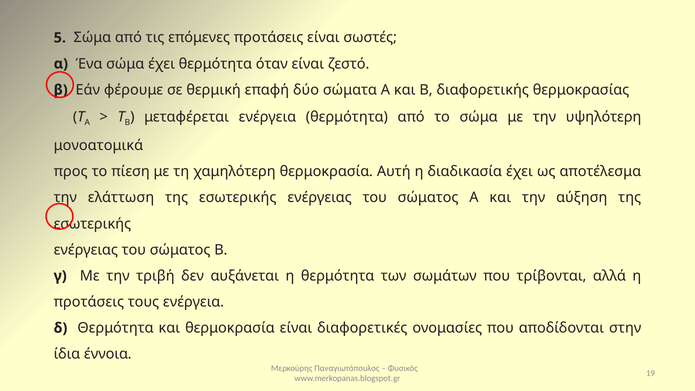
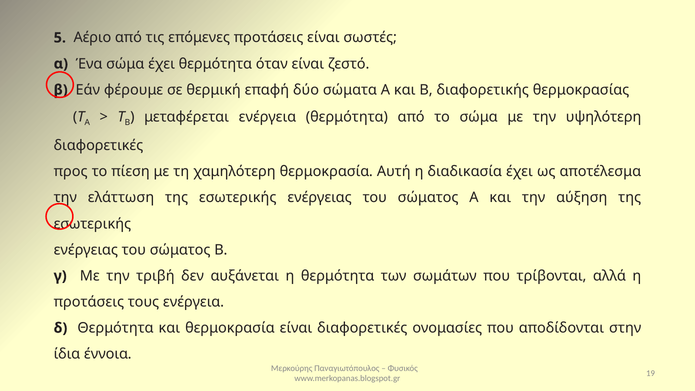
5 Σώμα: Σώμα -> Αέριο
μονοατομικά at (98, 146): μονοατομικά -> διαφορετικές
